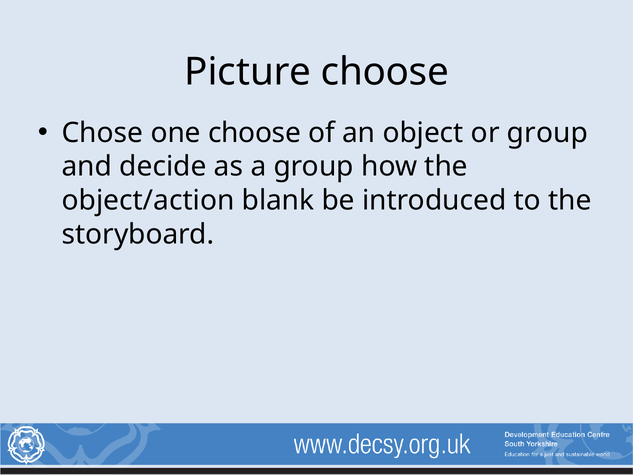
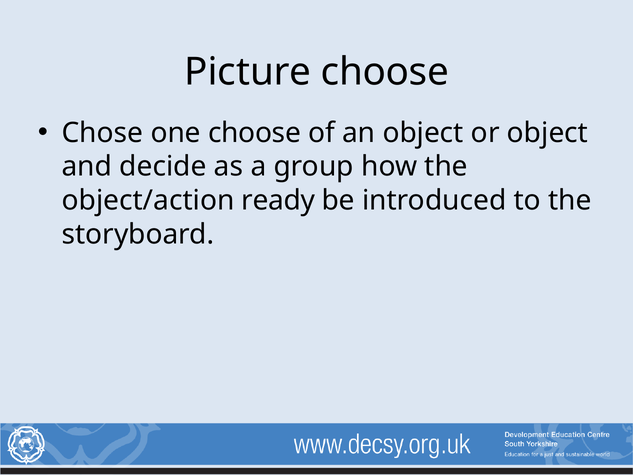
or group: group -> object
blank: blank -> ready
